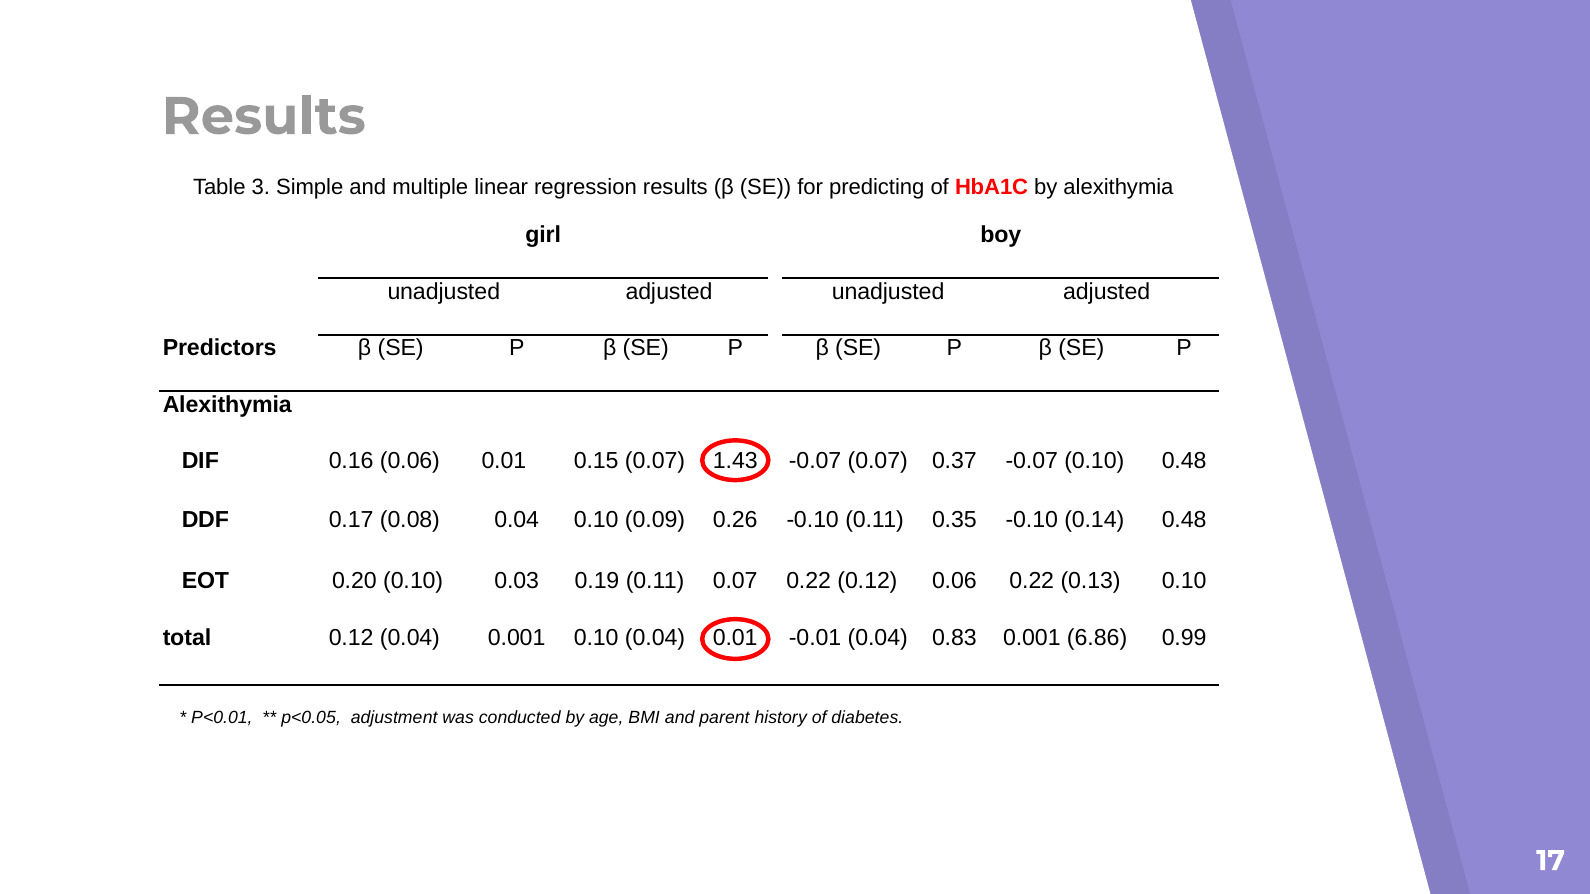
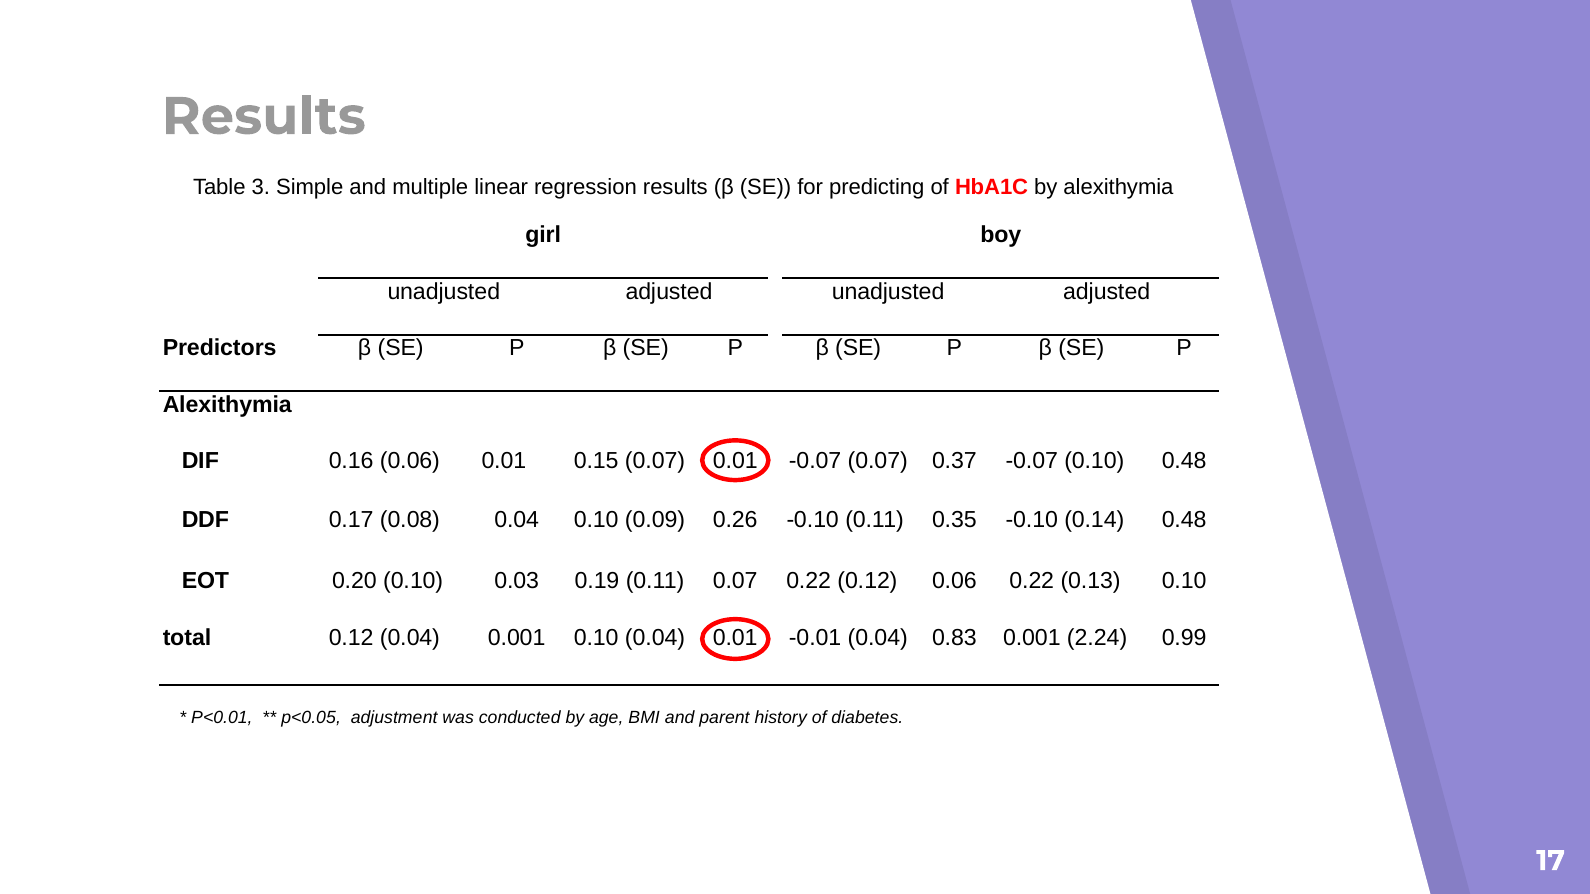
0.07 1.43: 1.43 -> 0.01
6.86: 6.86 -> 2.24
